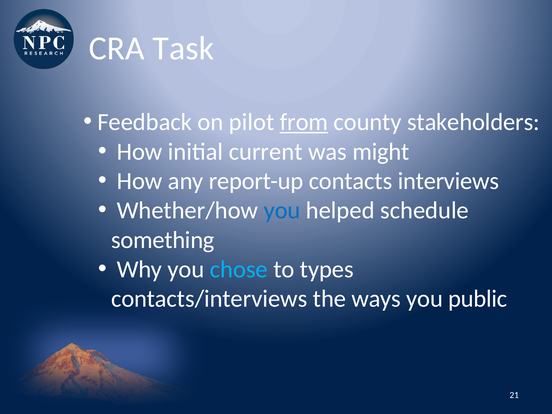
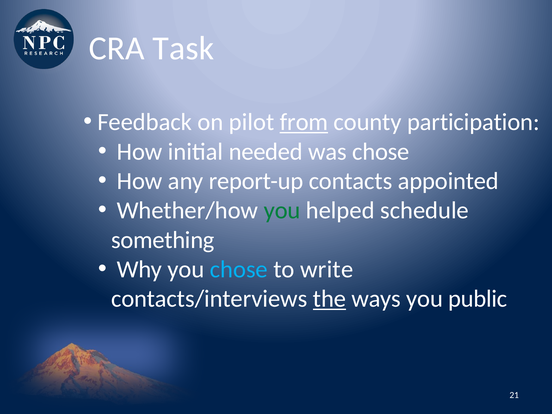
stakeholders: stakeholders -> participation
current: current -> needed
was might: might -> chose
interviews: interviews -> appointed
you at (282, 211) colour: blue -> green
types: types -> write
the underline: none -> present
